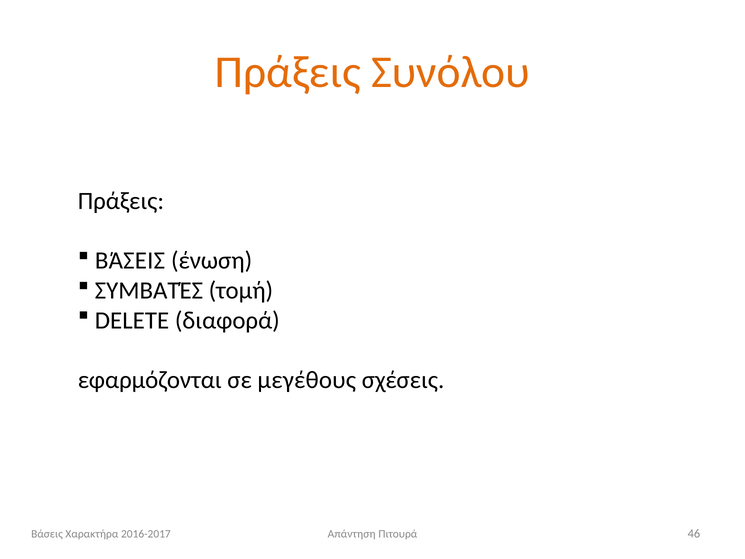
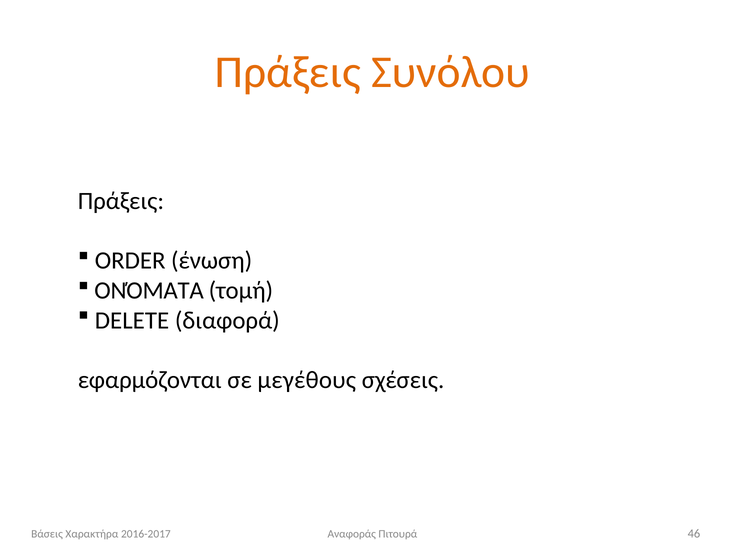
ΒΆΣΕΙΣ at (130, 261): ΒΆΣΕΙΣ -> ORDER
ΣΥΜΒΑΤΈΣ: ΣΥΜΒΑΤΈΣ -> ΟΝΌΜΑΤΑ
Απάντηση: Απάντηση -> Αναφοράς
